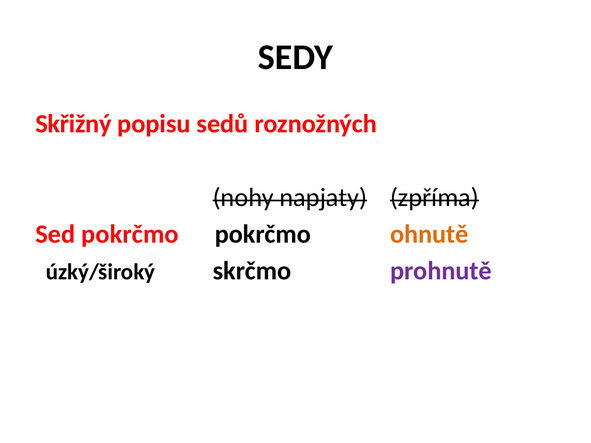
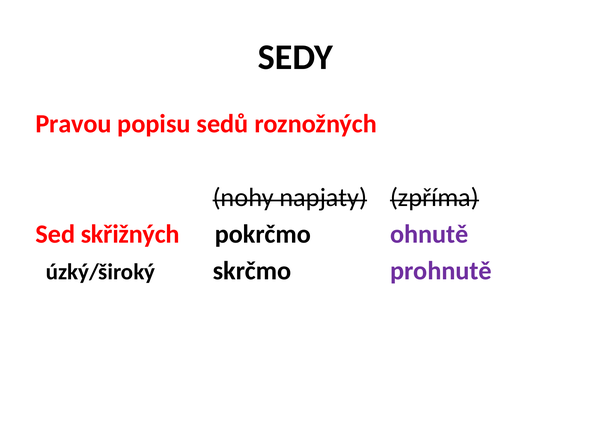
Skřižný: Skřižný -> Pravou
Sed pokrčmo: pokrčmo -> skřižných
ohnutě colour: orange -> purple
